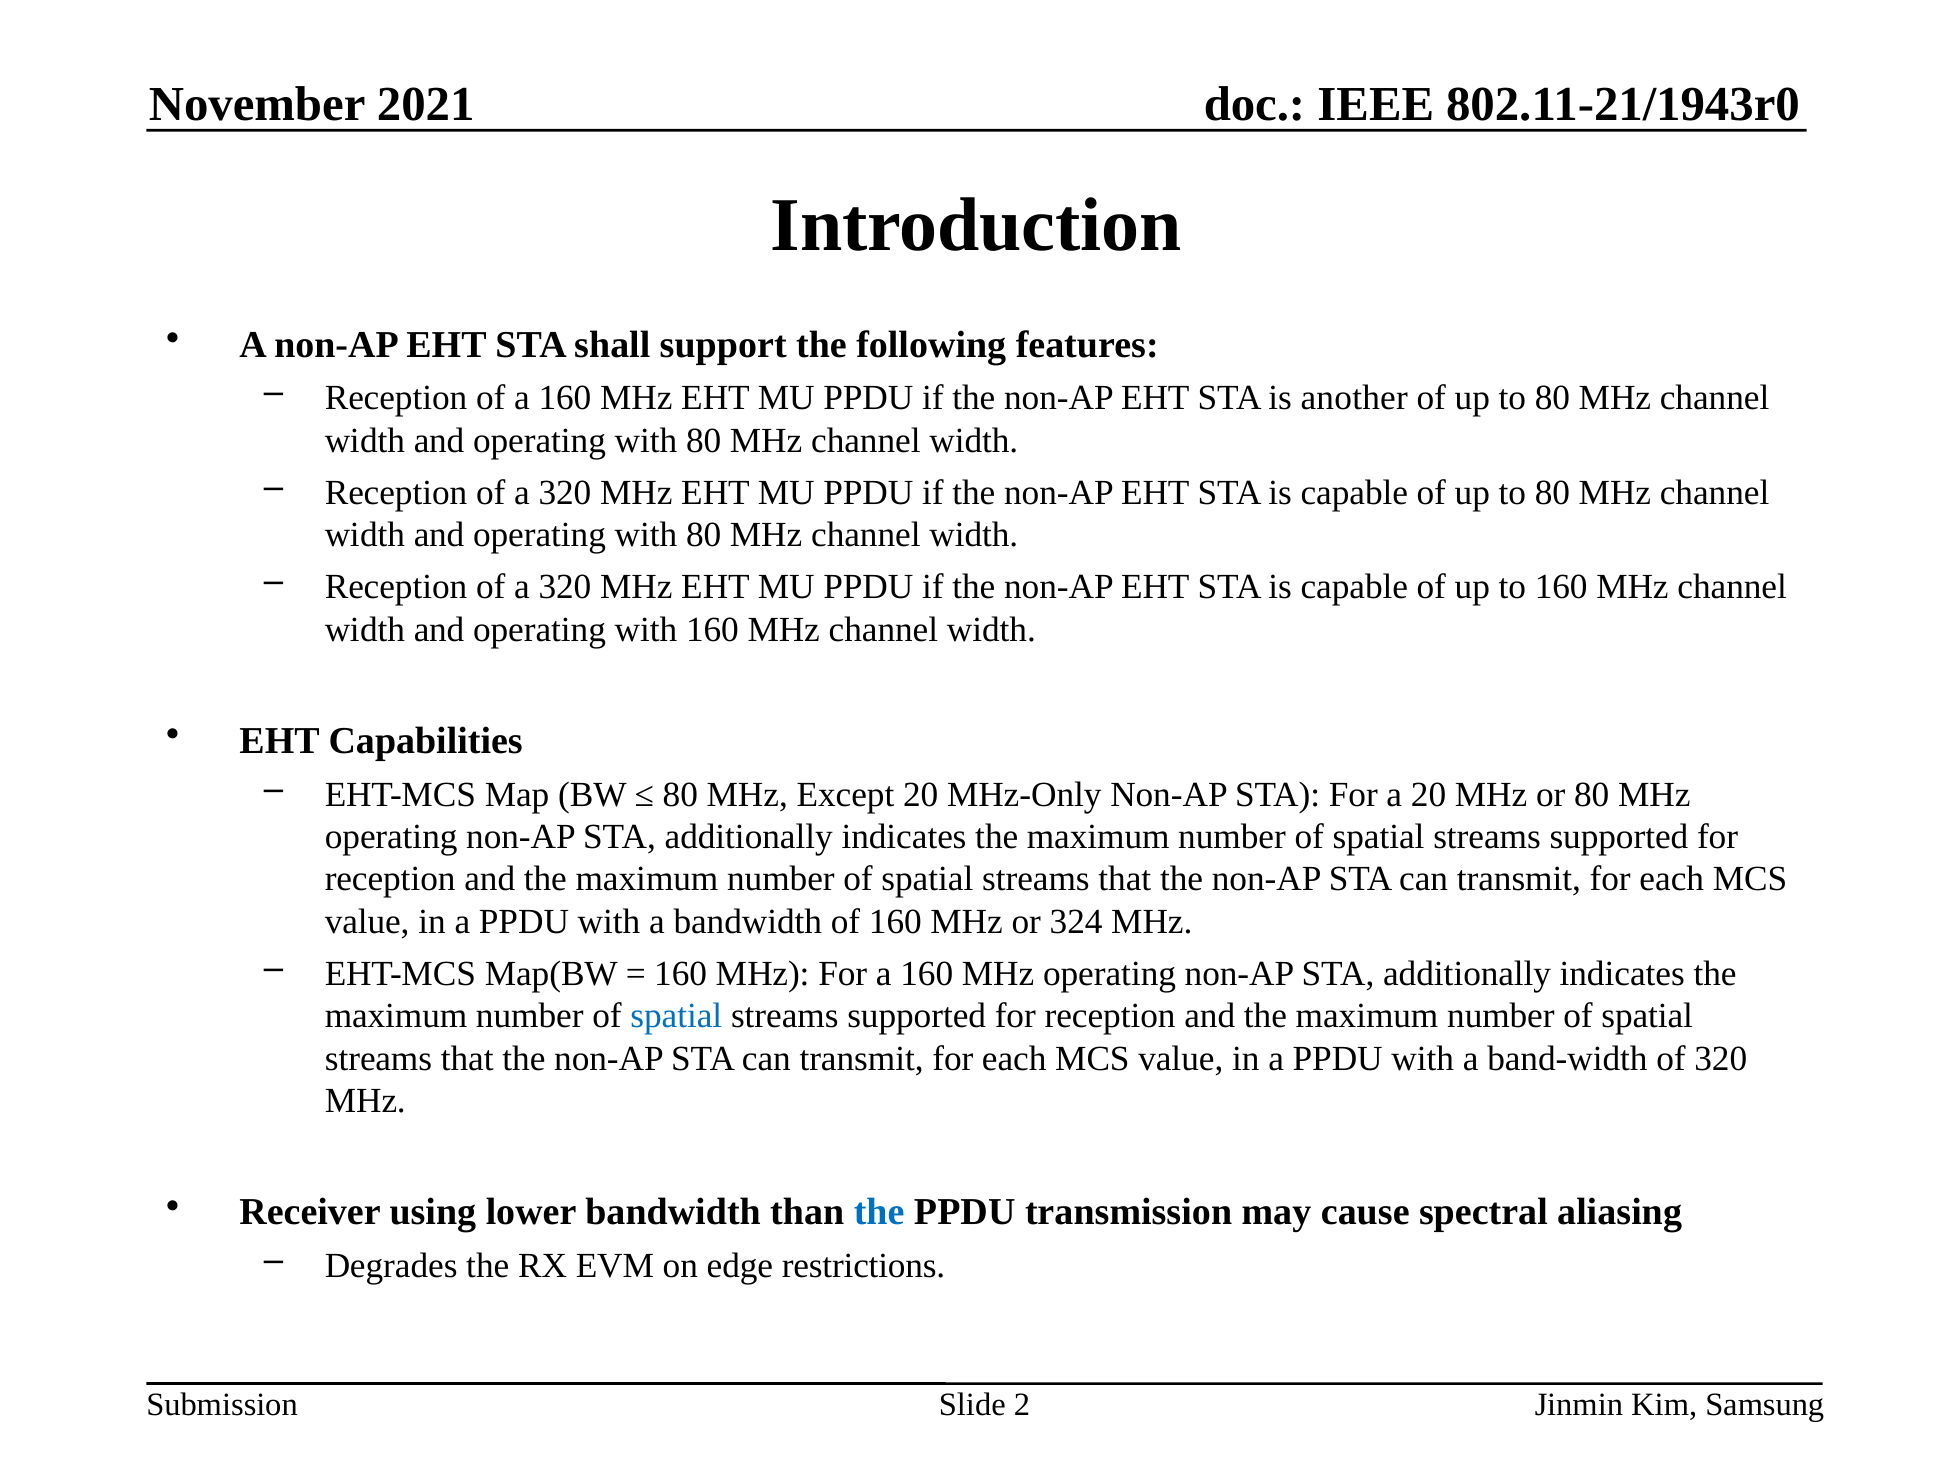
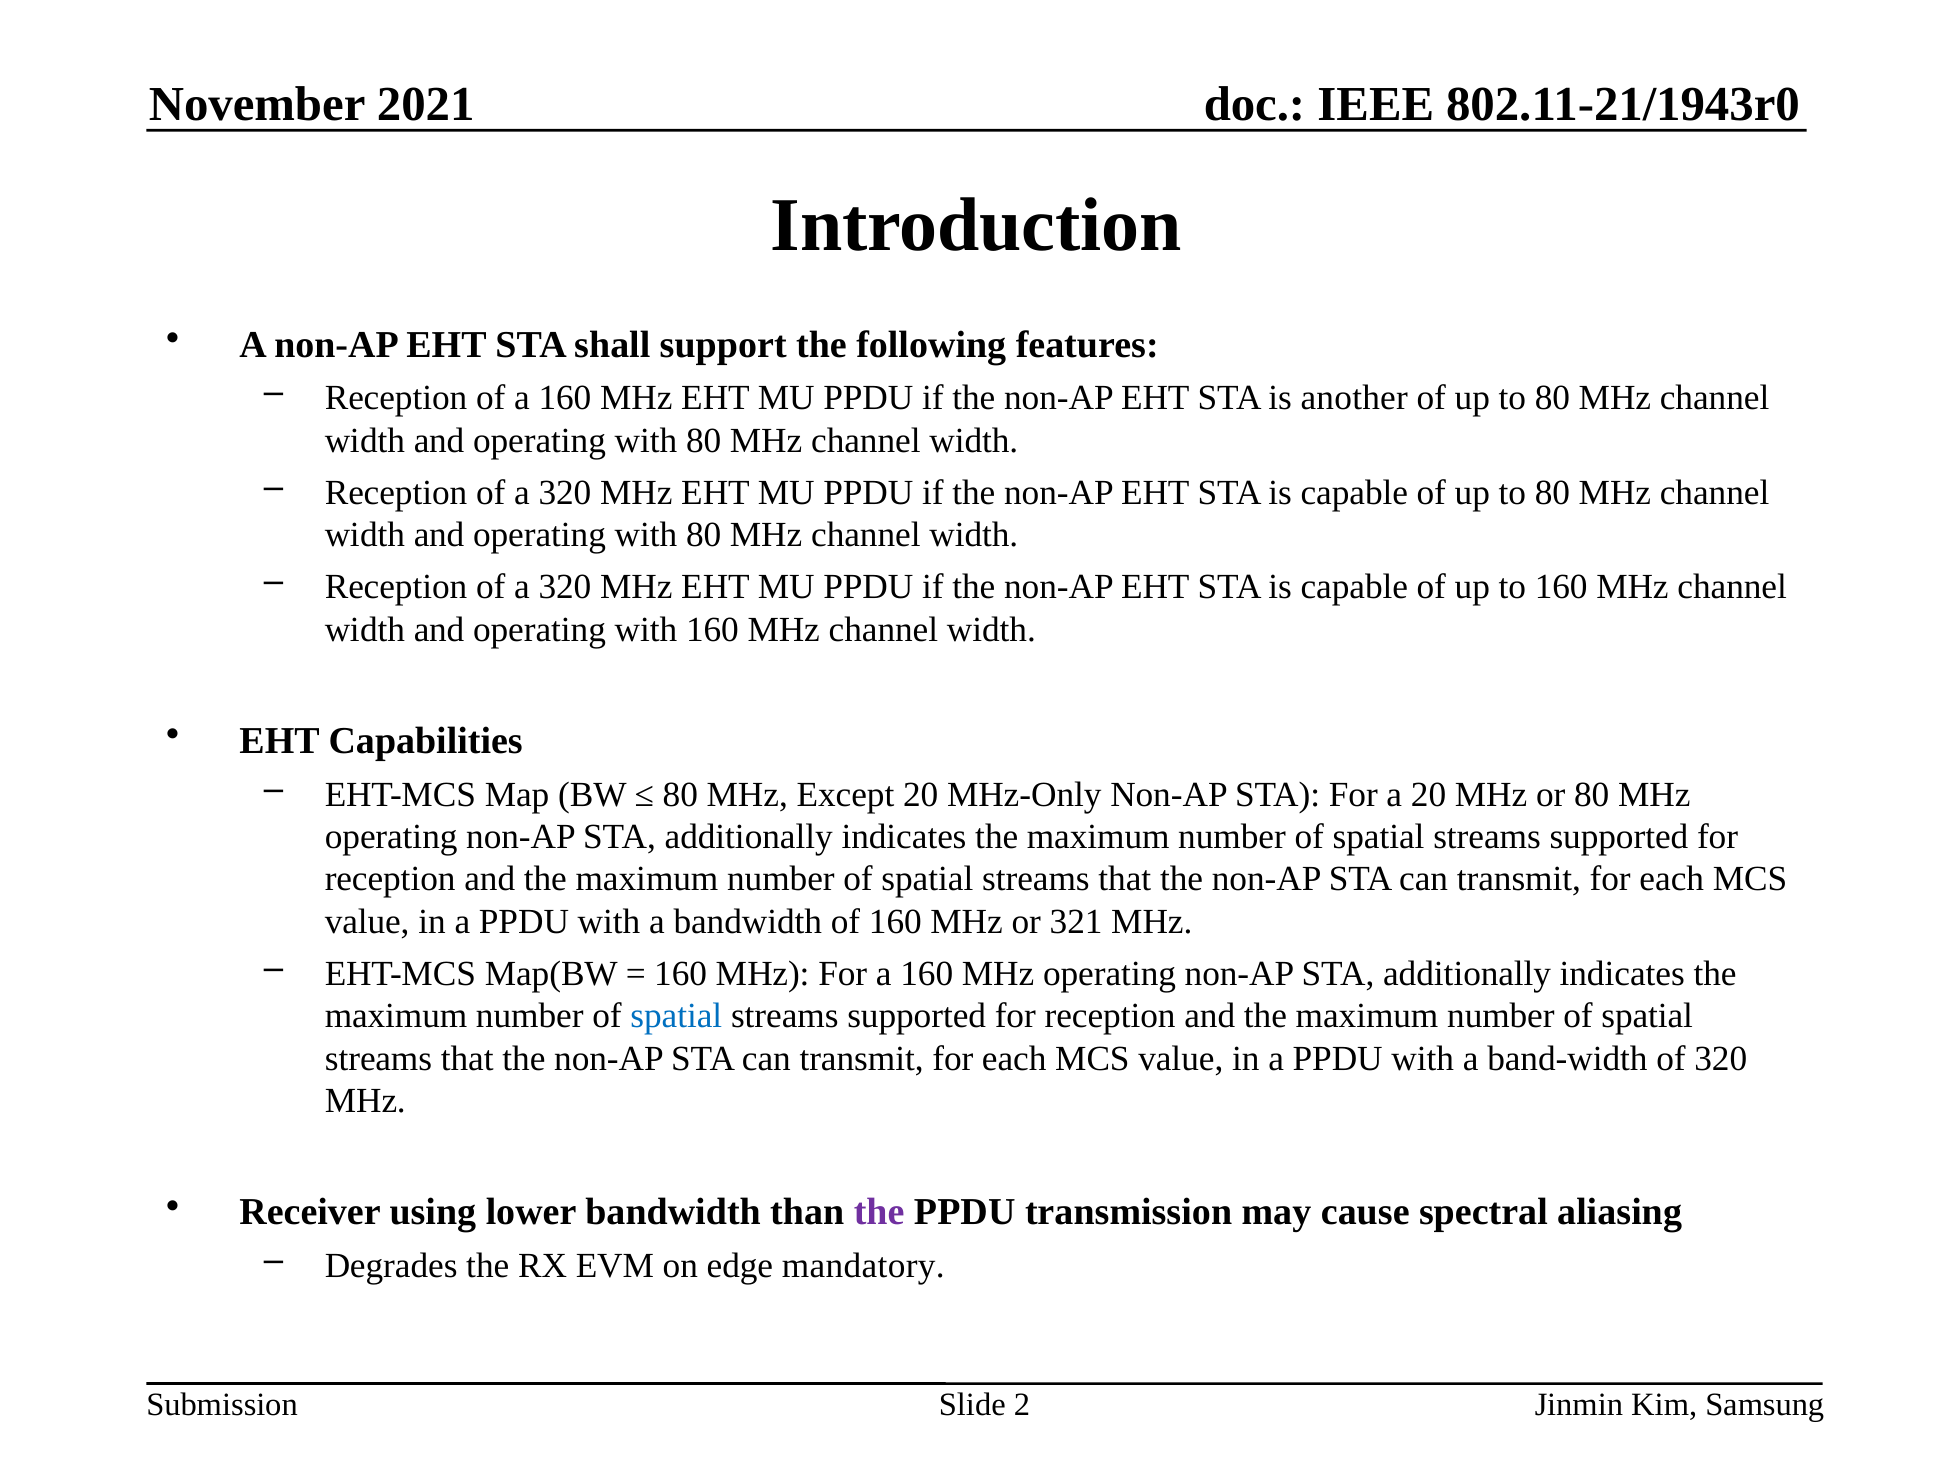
324: 324 -> 321
the at (879, 1212) colour: blue -> purple
restrictions: restrictions -> mandatory
